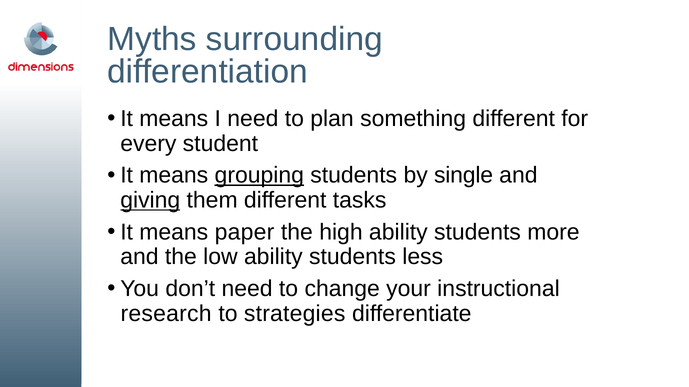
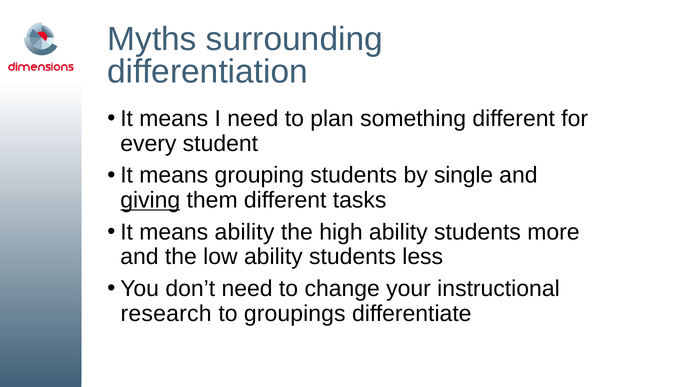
grouping underline: present -> none
means paper: paper -> ability
strategies: strategies -> groupings
